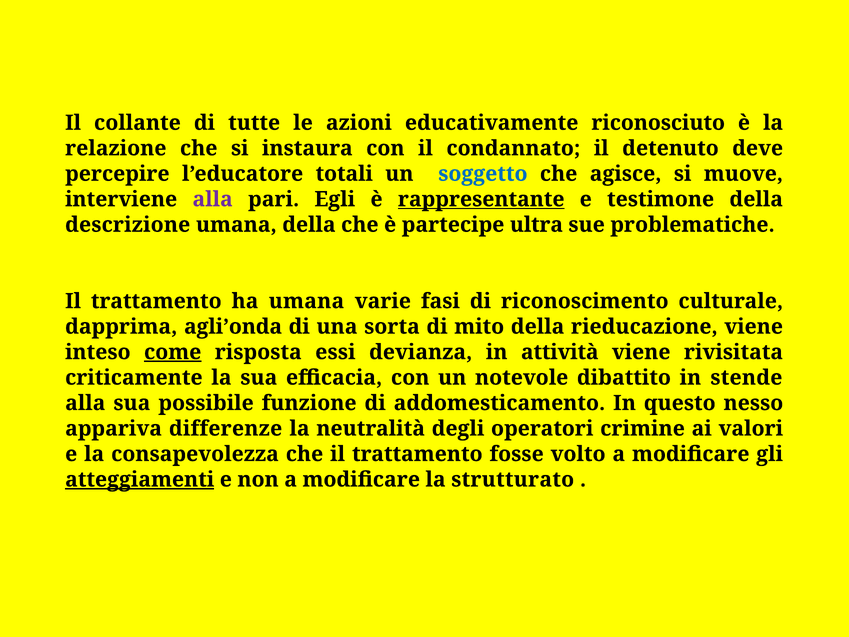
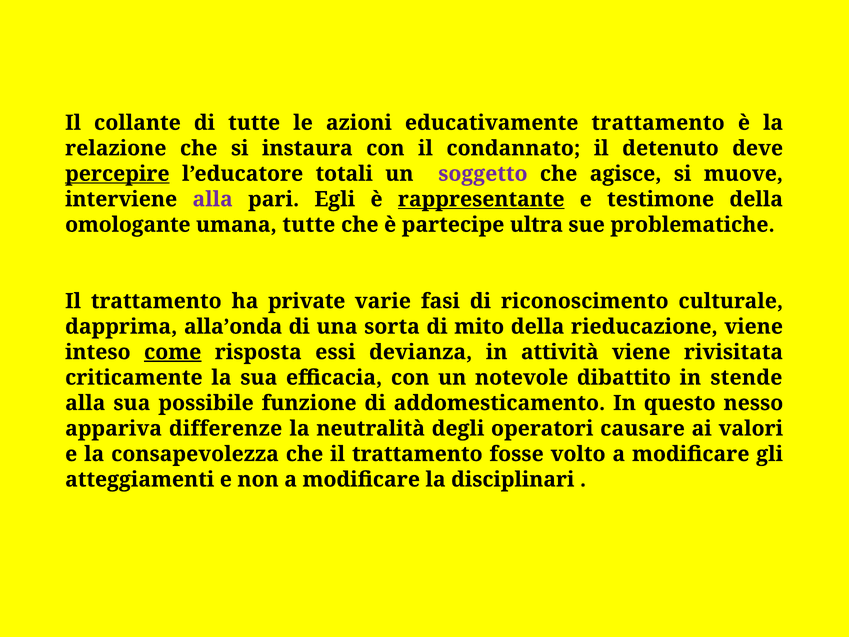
educativamente riconosciuto: riconosciuto -> trattamento
percepire underline: none -> present
soggetto colour: blue -> purple
descrizione: descrizione -> omologante
umana della: della -> tutte
ha umana: umana -> private
agli’onda: agli’onda -> alla’onda
crimine: crimine -> causare
atteggiamenti underline: present -> none
strutturato: strutturato -> disciplinari
